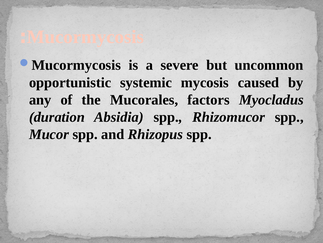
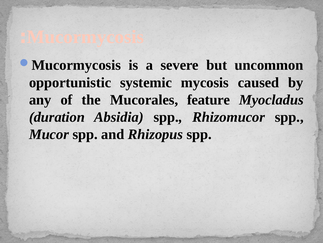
factors: factors -> feature
